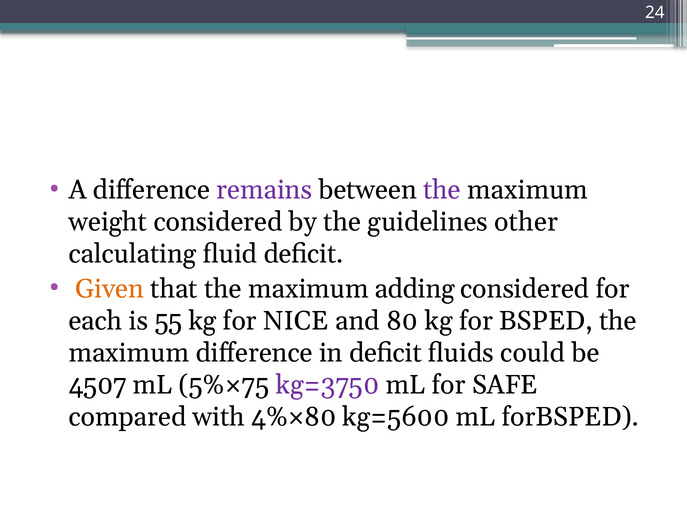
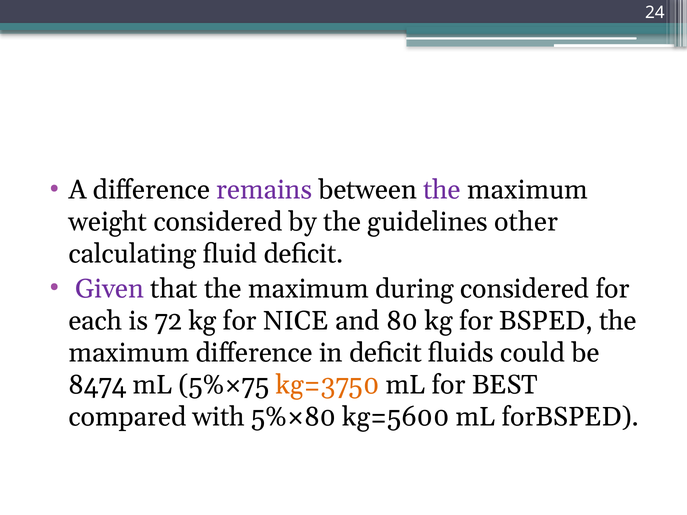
Given colour: orange -> purple
adding: adding -> during
55: 55 -> 72
4507: 4507 -> 8474
kg=3750 colour: purple -> orange
SAFE: SAFE -> BEST
4%×80: 4%×80 -> 5%×80
